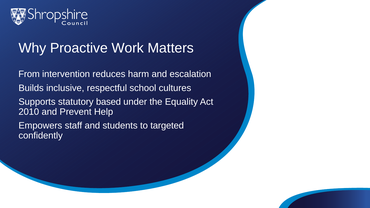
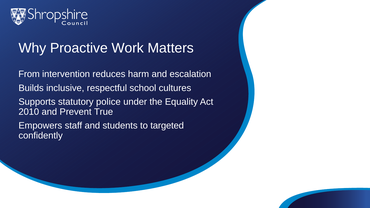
based: based -> police
Help: Help -> True
